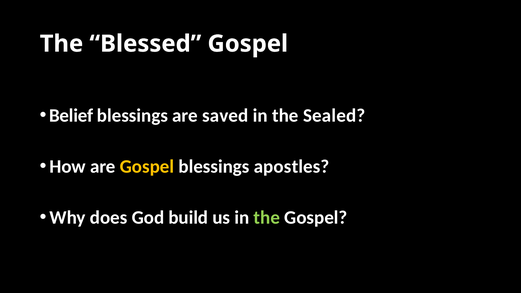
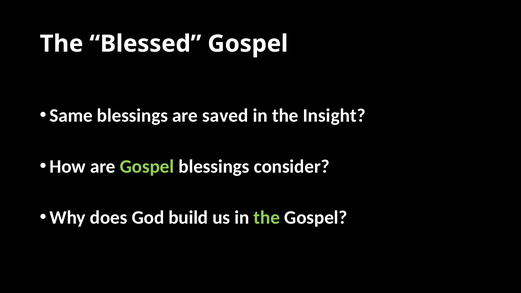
Belief: Belief -> Same
Sealed: Sealed -> Insight
Gospel at (147, 167) colour: yellow -> light green
apostles: apostles -> consider
